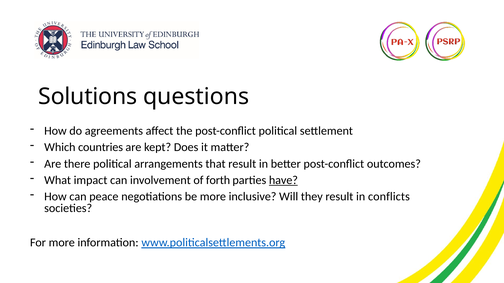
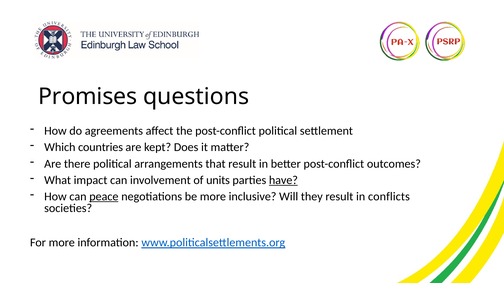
Solutions: Solutions -> Promises
forth: forth -> units
peace underline: none -> present
